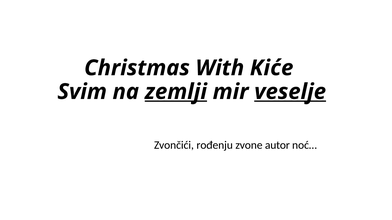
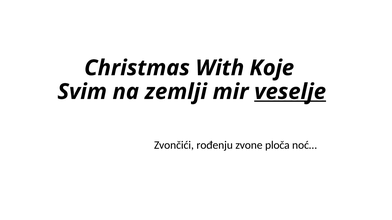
Kiće: Kiće -> Koje
zemlji underline: present -> none
autor: autor -> ploča
